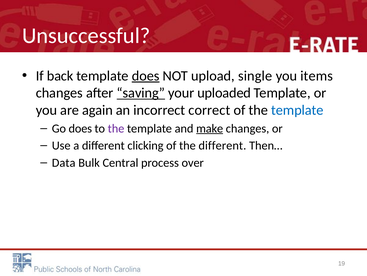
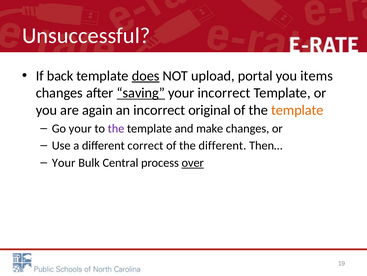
single: single -> portal
your uploaded: uploaded -> incorrect
correct: correct -> original
template at (297, 110) colour: blue -> orange
Go does: does -> your
make underline: present -> none
clicking: clicking -> correct
Data at (64, 162): Data -> Your
over underline: none -> present
